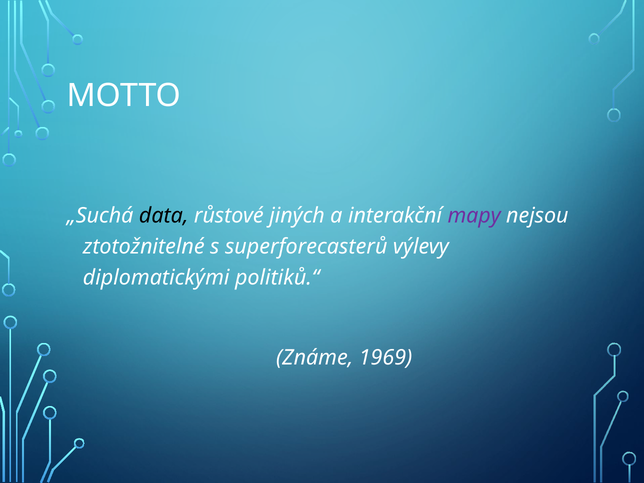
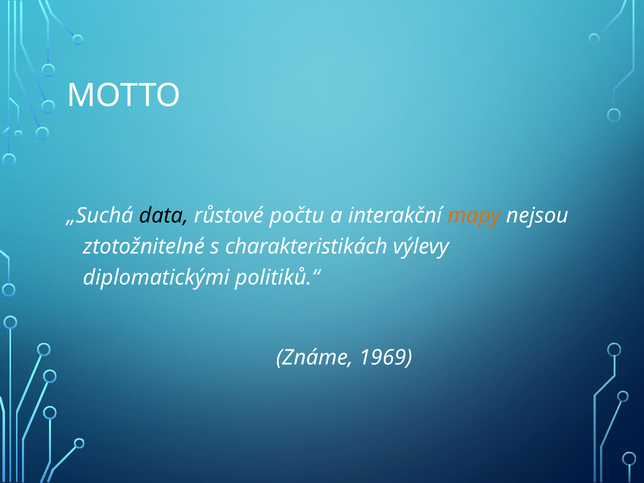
jiných: jiných -> počtu
mapy colour: purple -> orange
superforecasterů: superforecasterů -> charakteristikách
